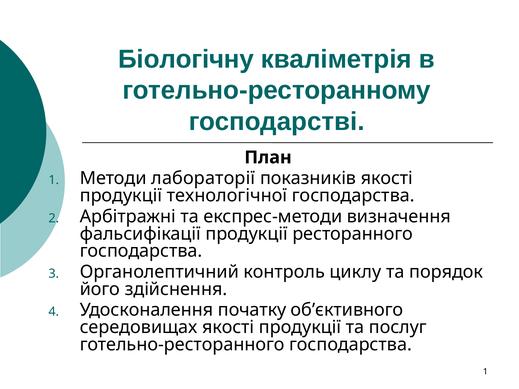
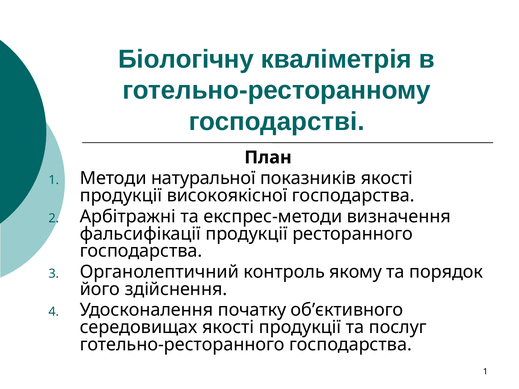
лабораторії: лабораторії -> натуральної
технологічної: технологічної -> високоякісної
циклу: циклу -> якому
